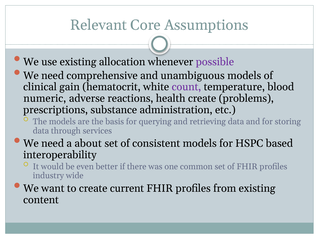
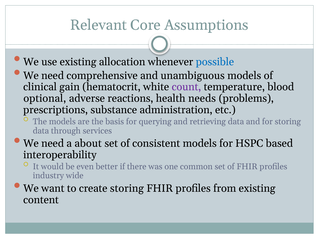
possible colour: purple -> blue
numeric: numeric -> optional
health create: create -> needs
create current: current -> storing
